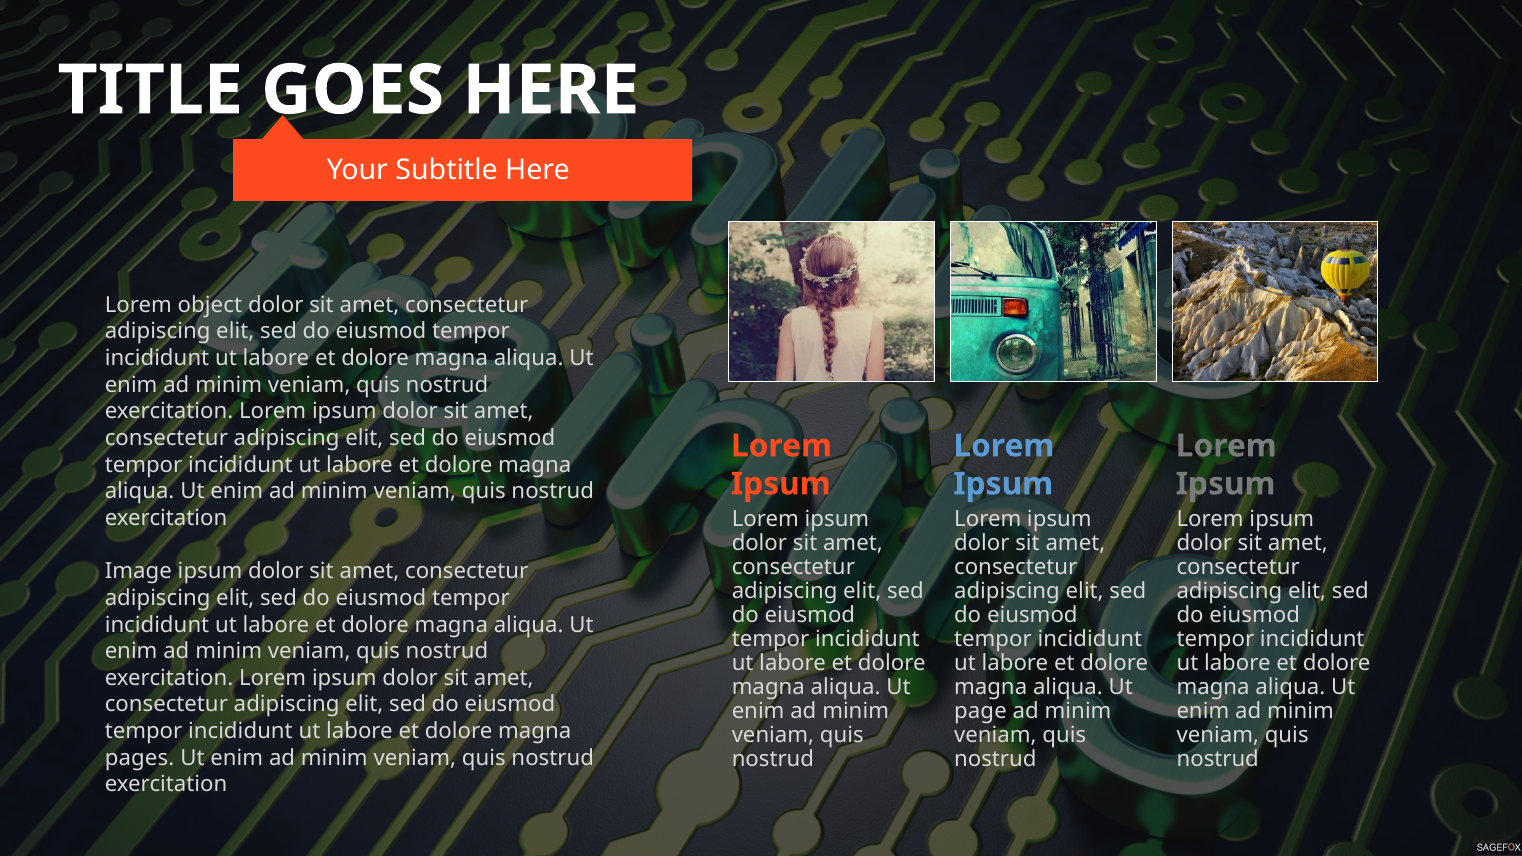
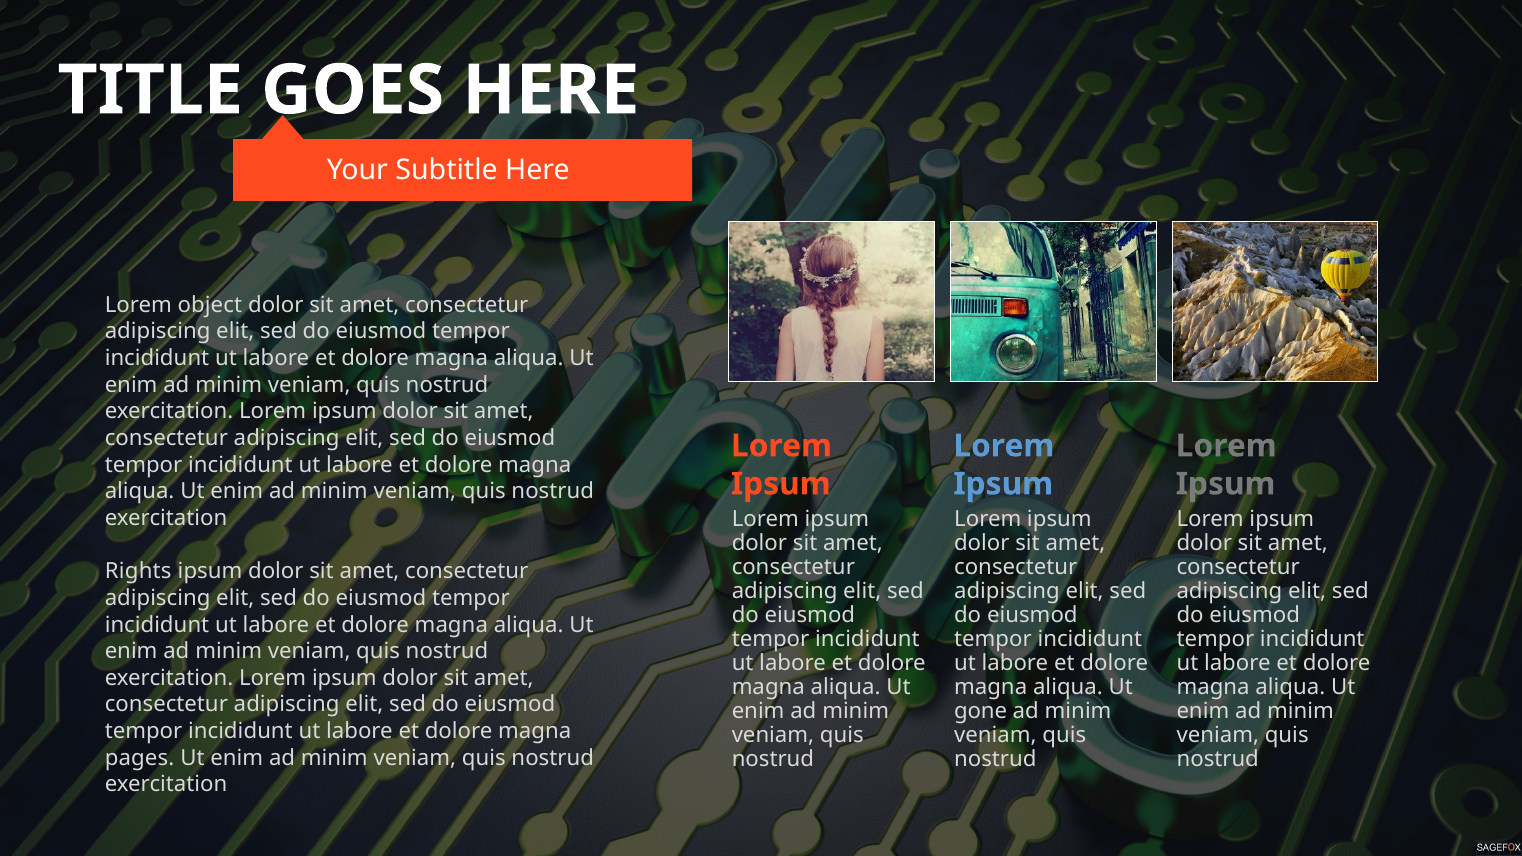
Image: Image -> Rights
page: page -> gone
